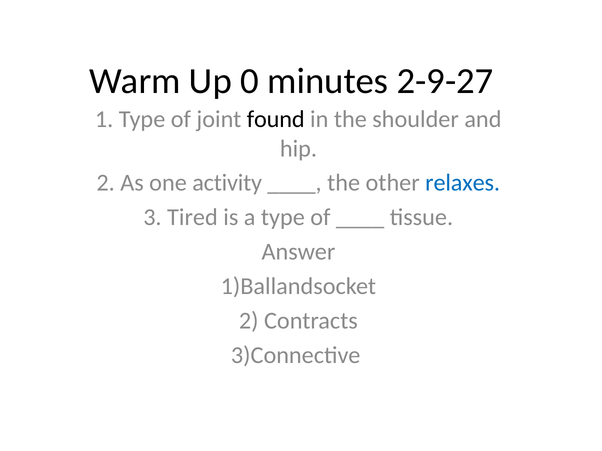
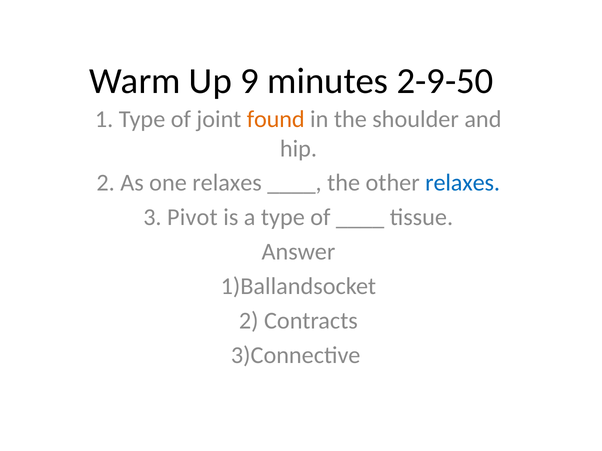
0: 0 -> 9
2-9-27: 2-9-27 -> 2-9-50
found colour: black -> orange
one activity: activity -> relaxes
Tired: Tired -> Pivot
